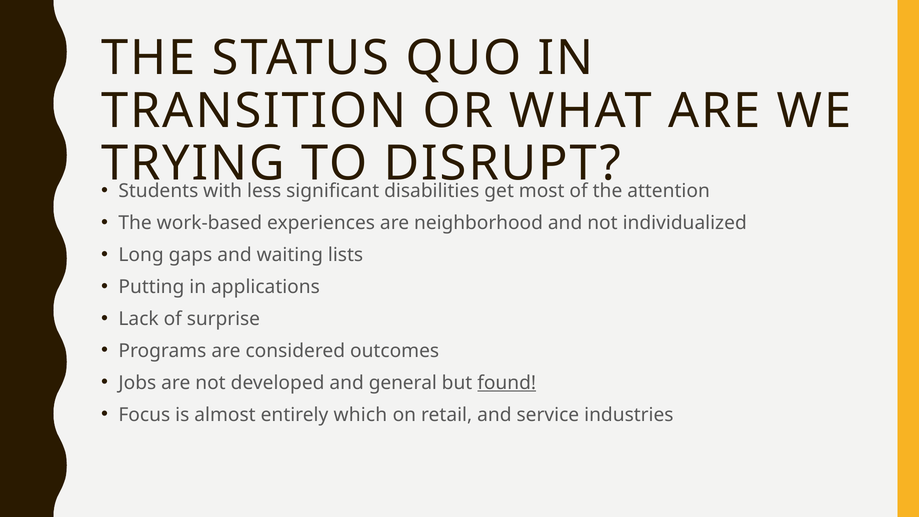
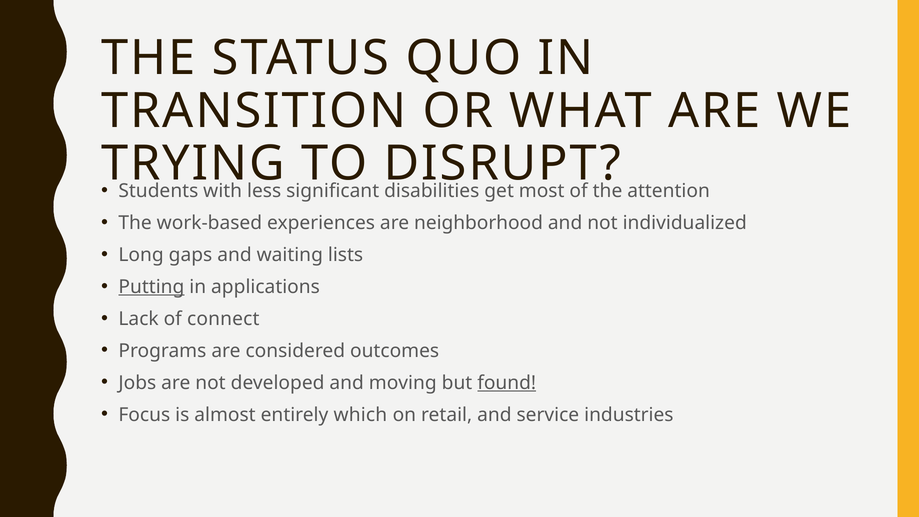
Putting underline: none -> present
surprise: surprise -> connect
general: general -> moving
